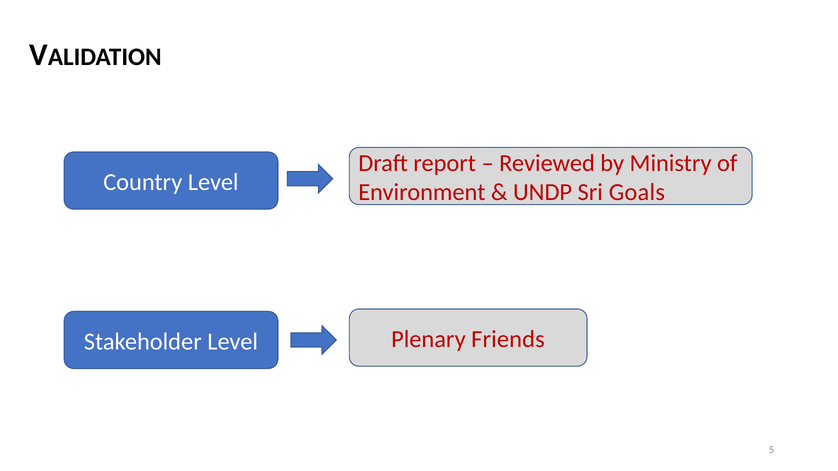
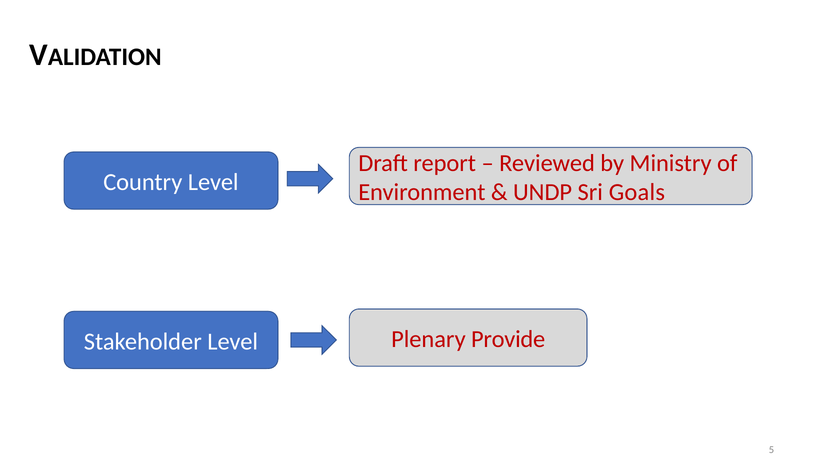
Friends: Friends -> Provide
